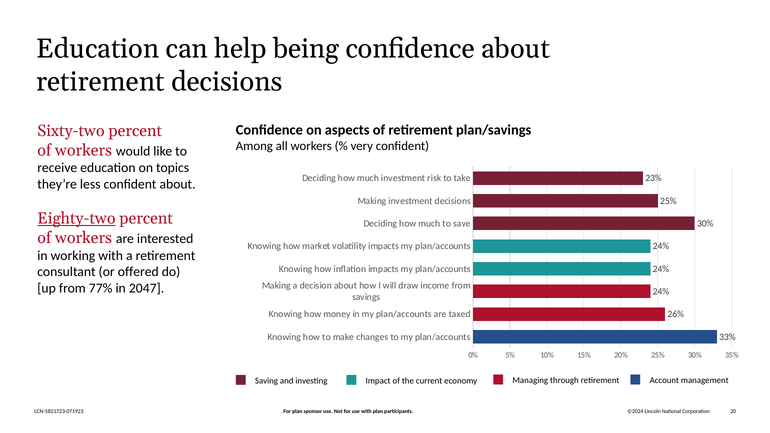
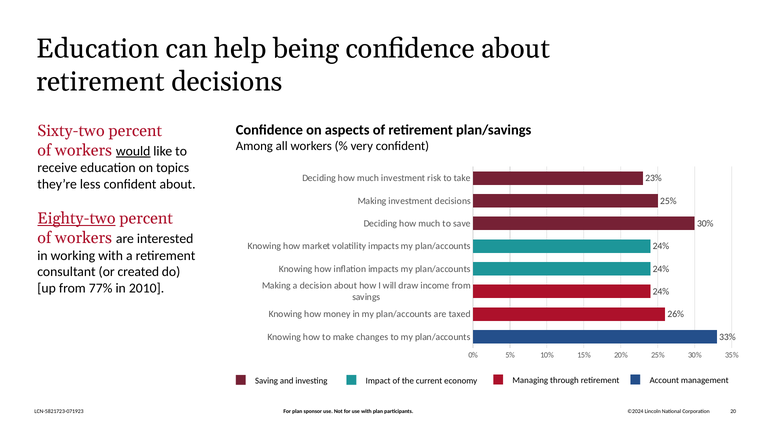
would underline: none -> present
offered: offered -> created
2047: 2047 -> 2010
